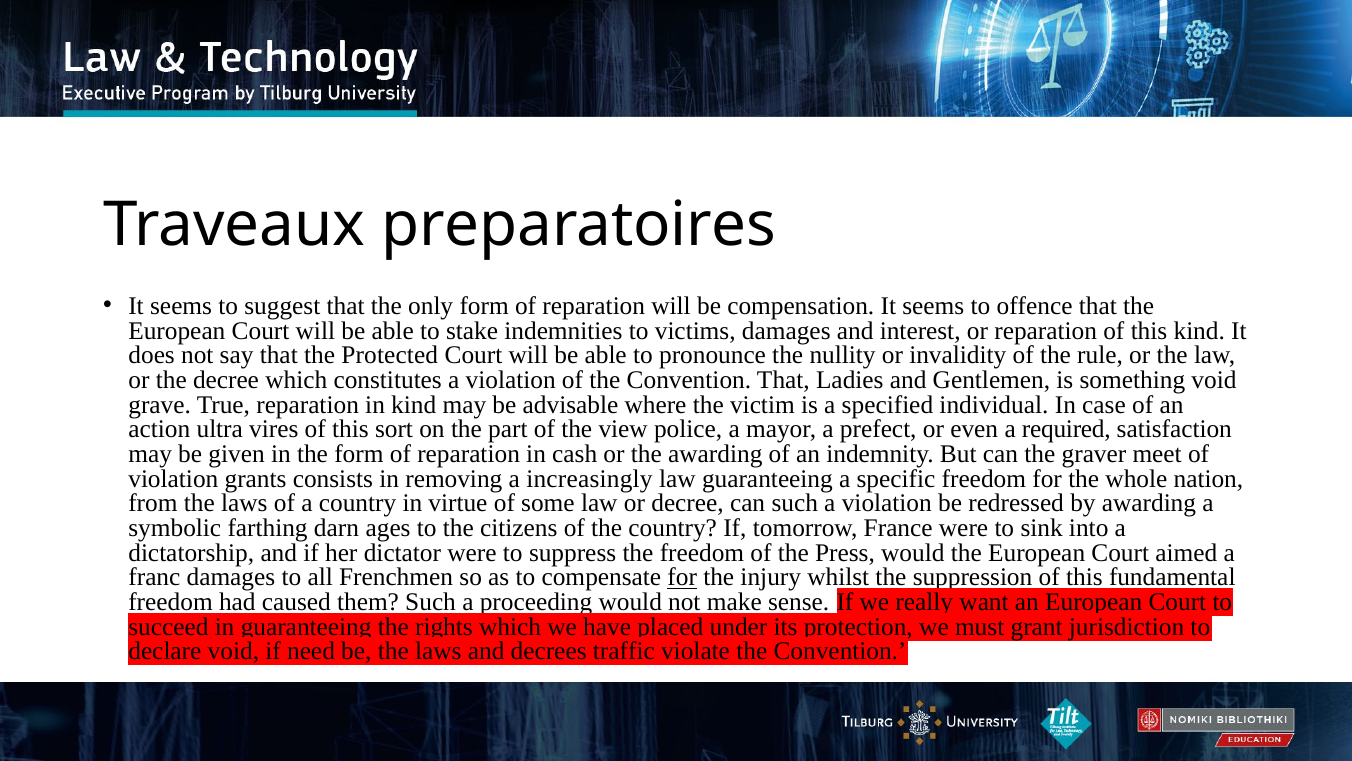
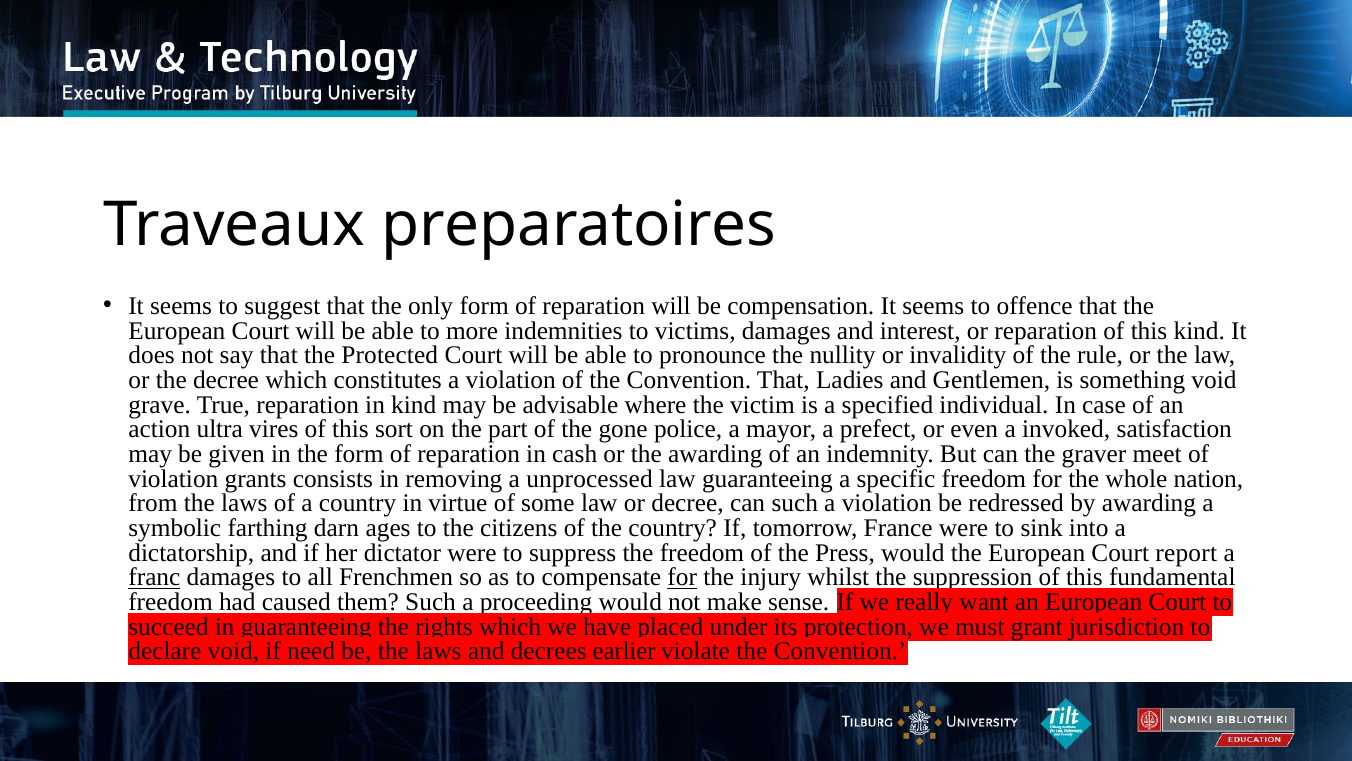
stake: stake -> more
view: view -> gone
required: required -> invoked
increasingly: increasingly -> unprocessed
aimed: aimed -> report
franc underline: none -> present
traffic: traffic -> earlier
